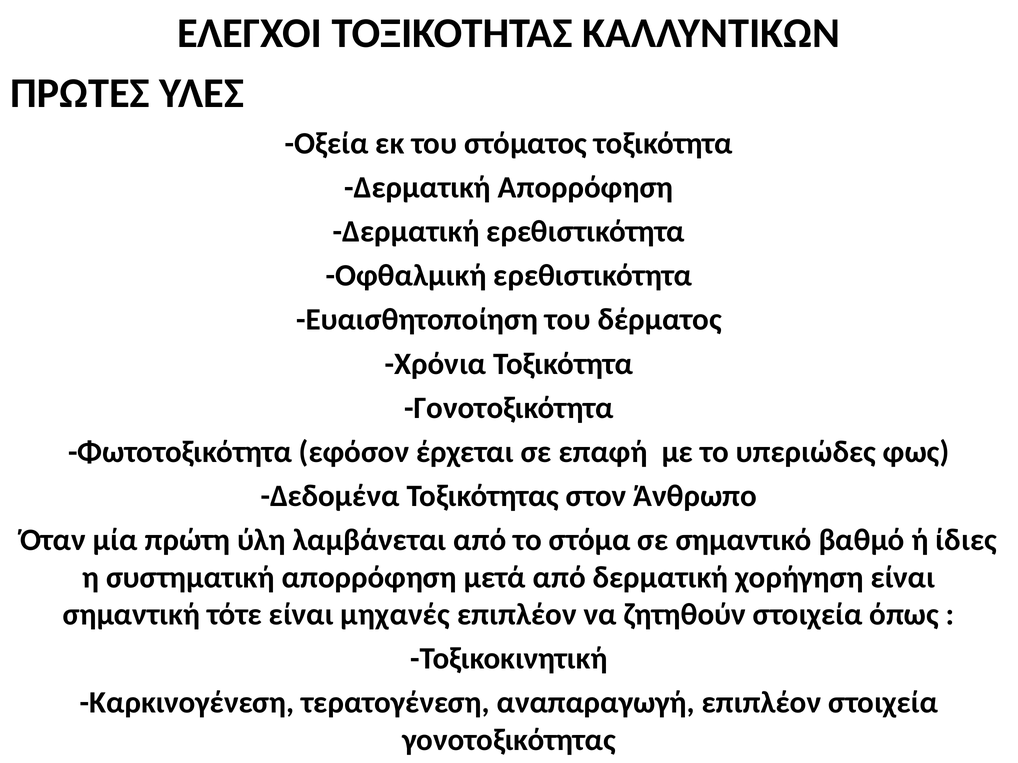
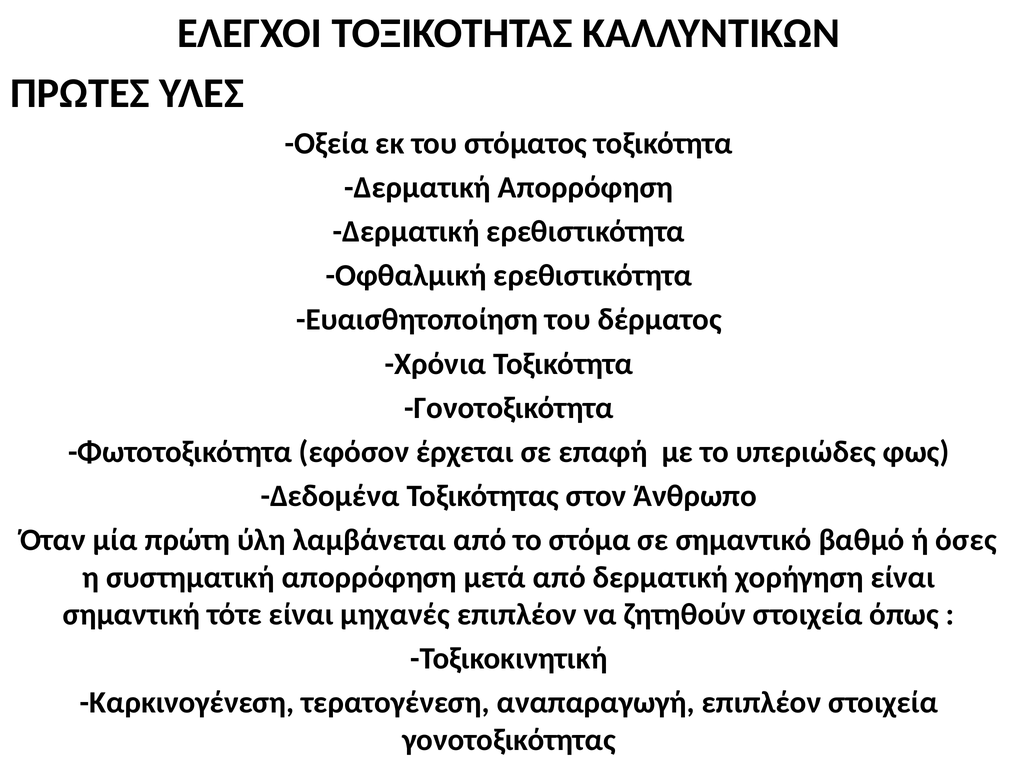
ίδιες: ίδιες -> όσες
